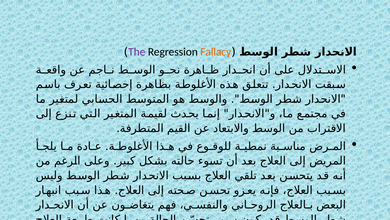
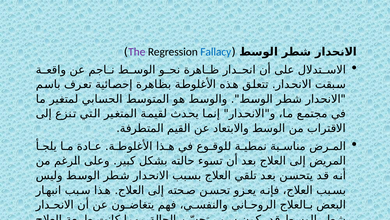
Fallacy colour: orange -> blue
